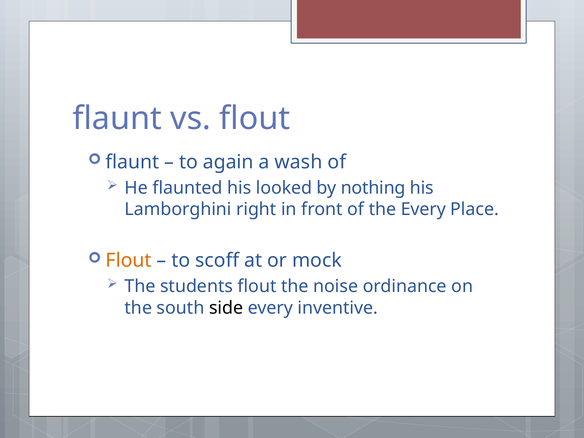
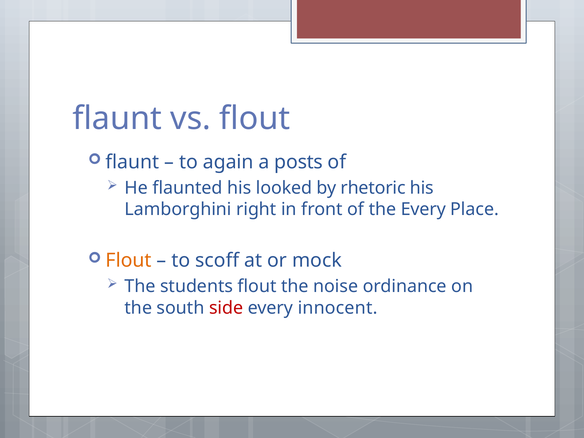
wash: wash -> posts
nothing: nothing -> rhetoric
side colour: black -> red
inventive: inventive -> innocent
